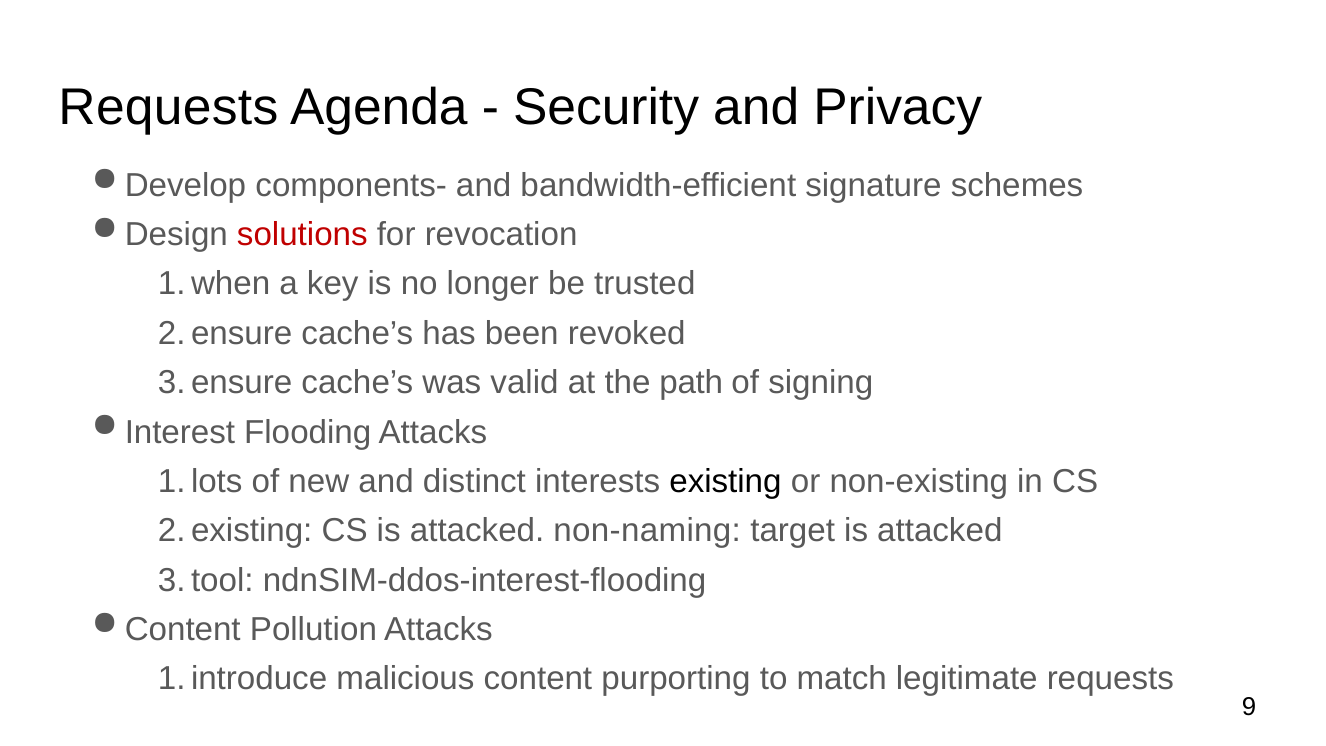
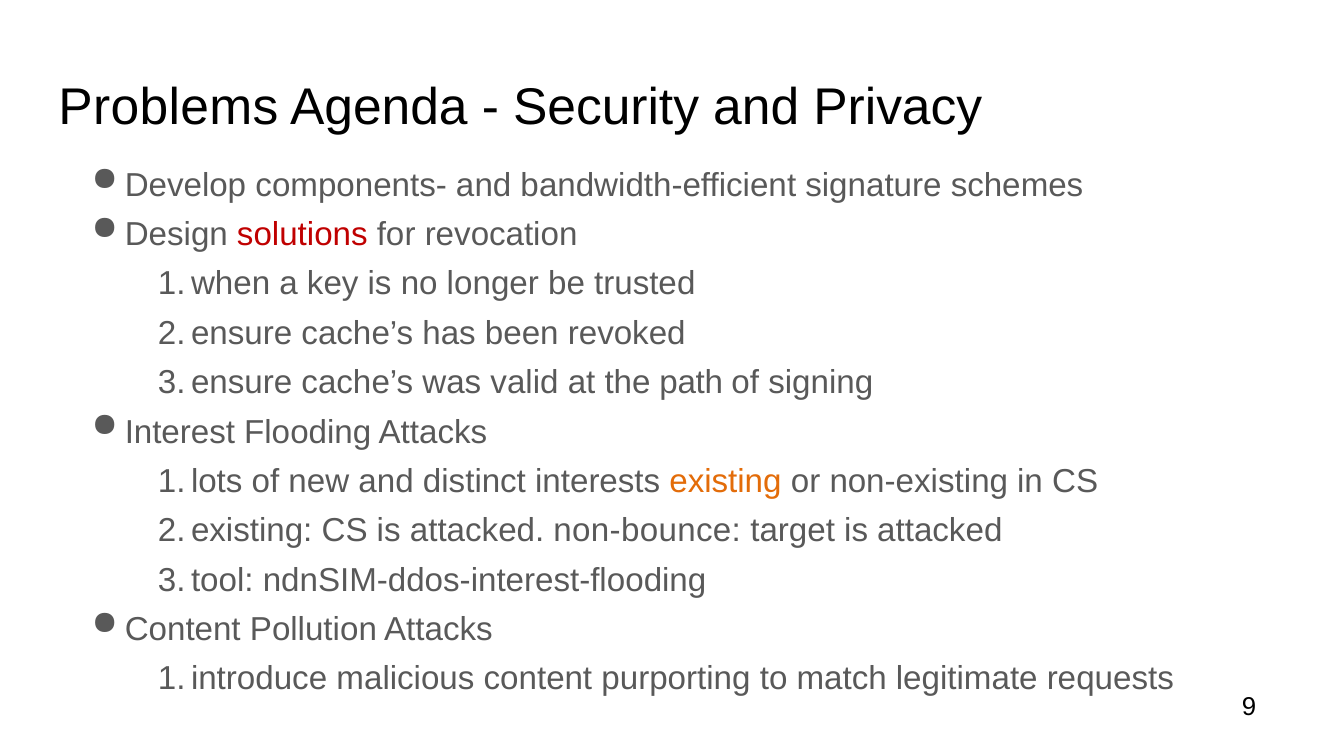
Requests at (168, 107): Requests -> Problems
existing colour: black -> orange
non-naming: non-naming -> non-bounce
